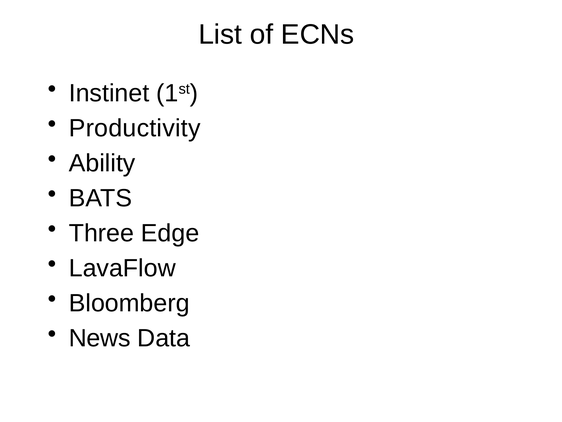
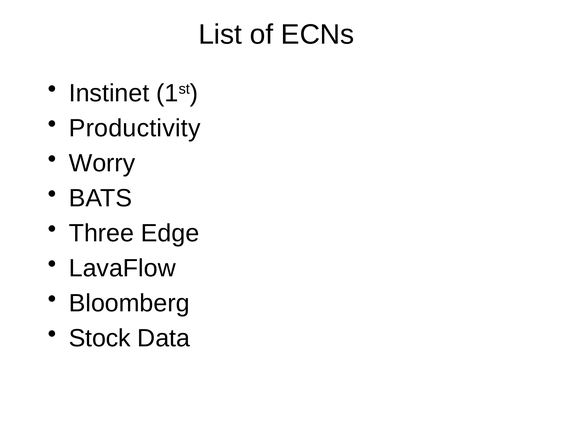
Ability: Ability -> Worry
News: News -> Stock
